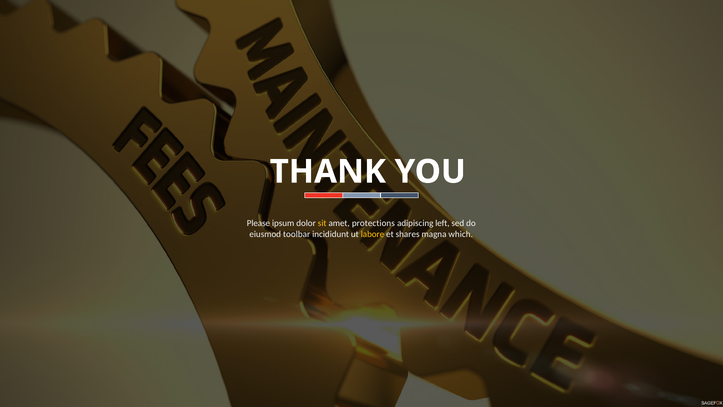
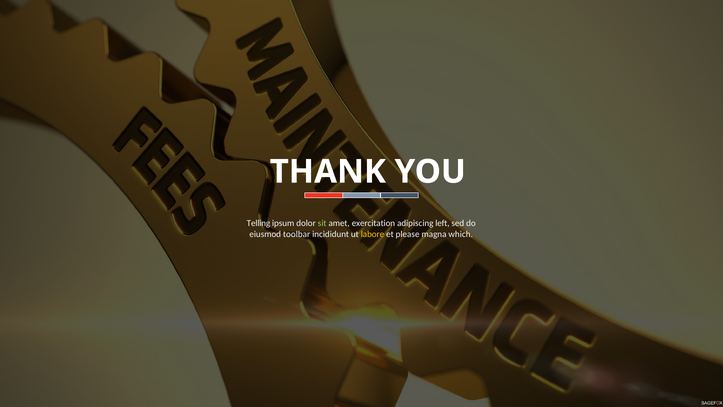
Please: Please -> Telling
sit colour: yellow -> light green
protections: protections -> exercitation
shares: shares -> please
